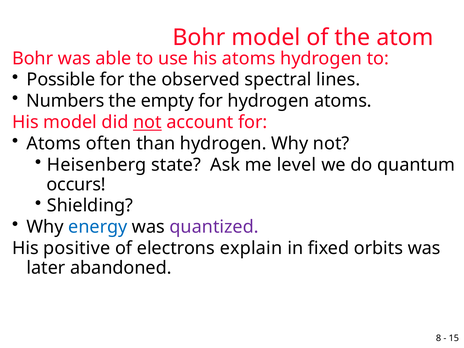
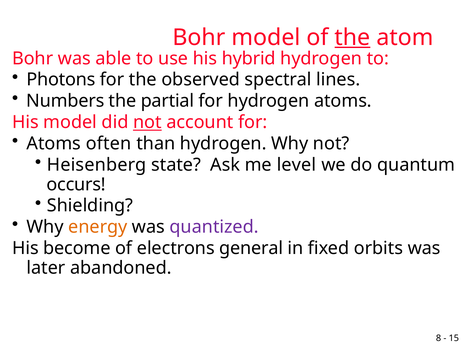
the at (352, 37) underline: none -> present
his atoms: atoms -> hybrid
Possible: Possible -> Photons
empty: empty -> partial
energy colour: blue -> orange
positive: positive -> become
explain: explain -> general
